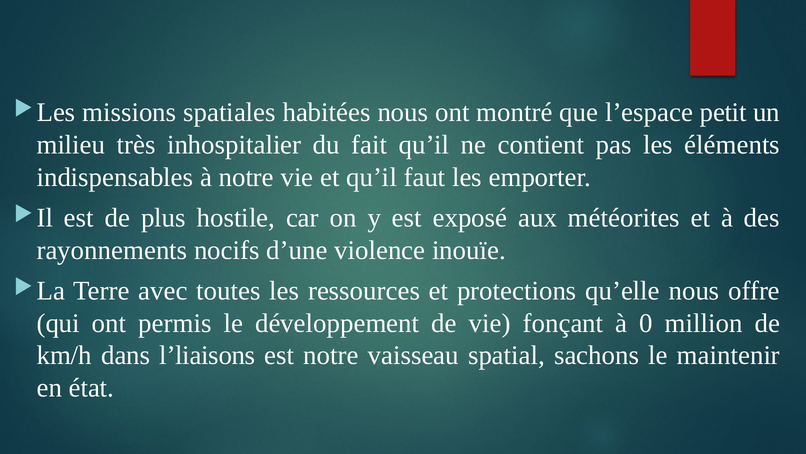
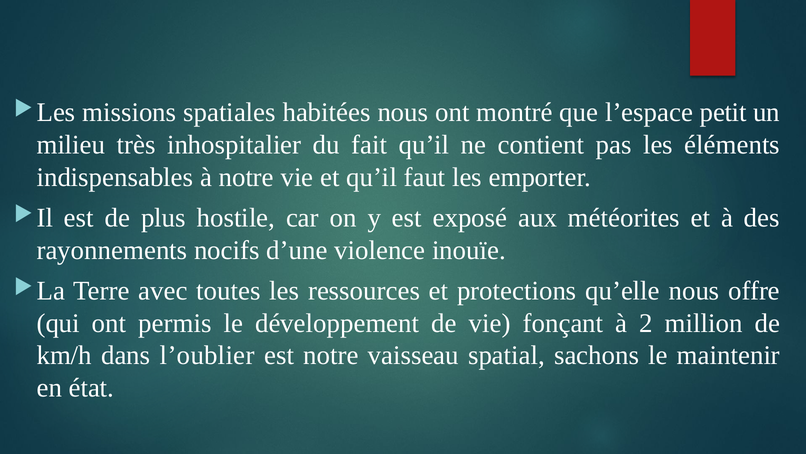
0: 0 -> 2
l’liaisons: l’liaisons -> l’oublier
